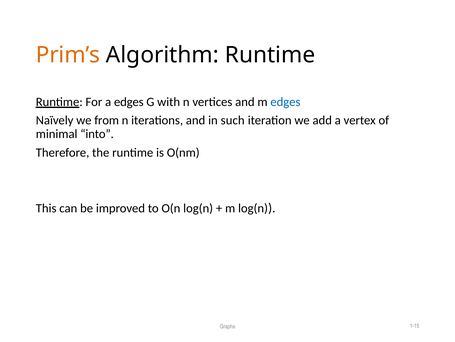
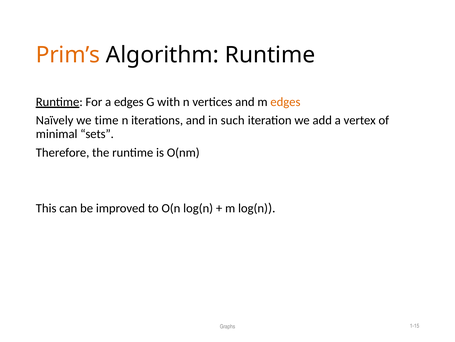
edges at (285, 102) colour: blue -> orange
from: from -> time
into: into -> sets
